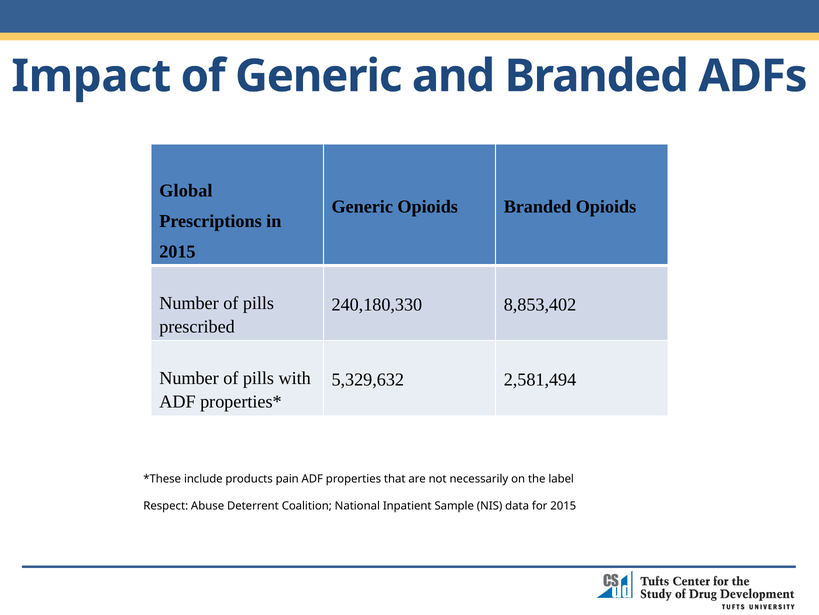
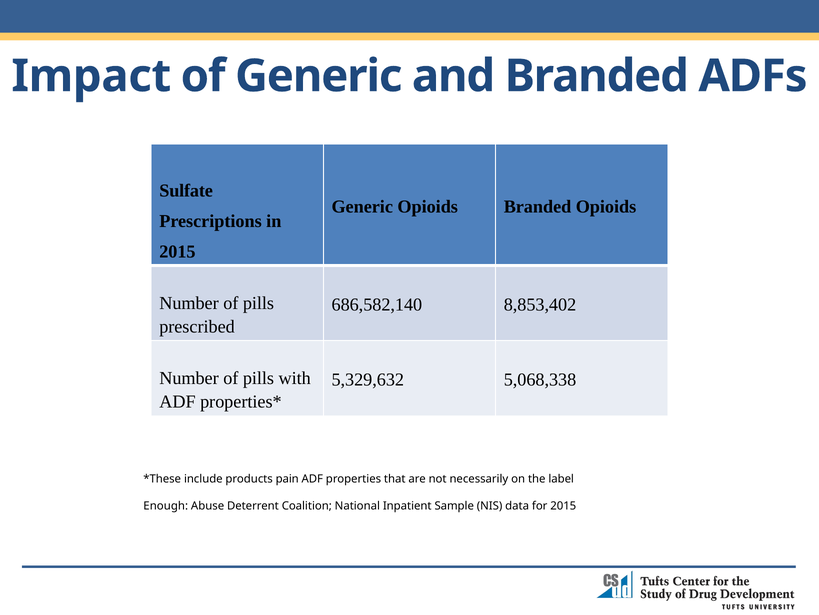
Global: Global -> Sulfate
240,180,330: 240,180,330 -> 686,582,140
2,581,494: 2,581,494 -> 5,068,338
Respect: Respect -> Enough
